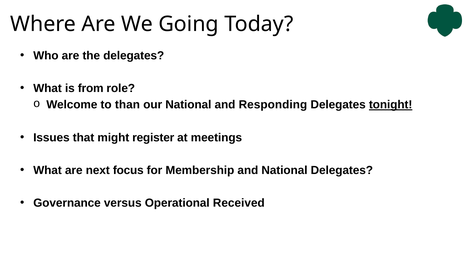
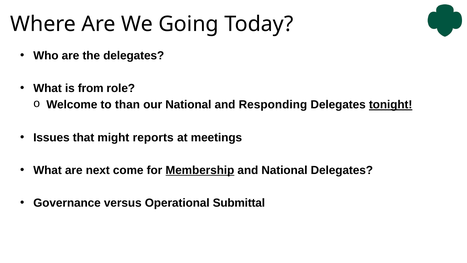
register: register -> reports
focus: focus -> come
Membership underline: none -> present
Received: Received -> Submittal
